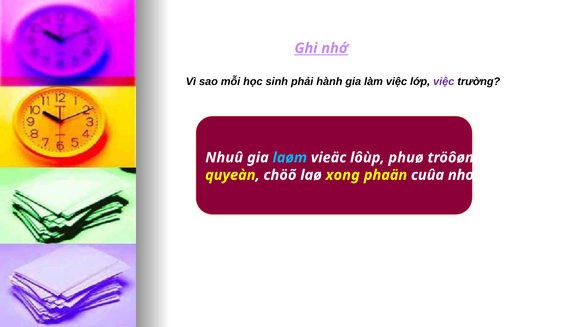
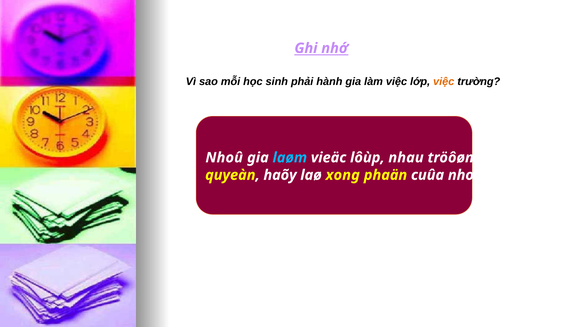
việc at (444, 82) colour: purple -> orange
Nhuû at (224, 158): Nhuû -> Nhoû
phuø: phuø -> nhau
chöõ: chöõ -> haõy
